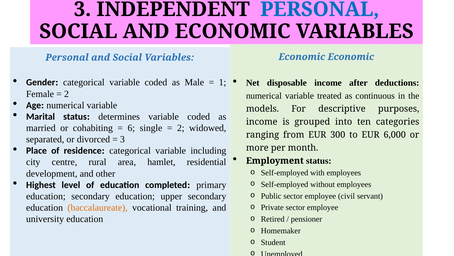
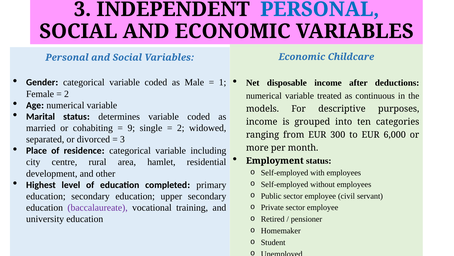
Economic Economic: Economic -> Childcare
6: 6 -> 9
baccalaureate colour: orange -> purple
